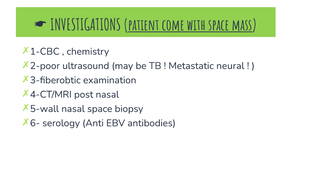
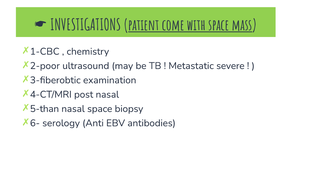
neural: neural -> severe
5-wall: 5-wall -> 5-than
